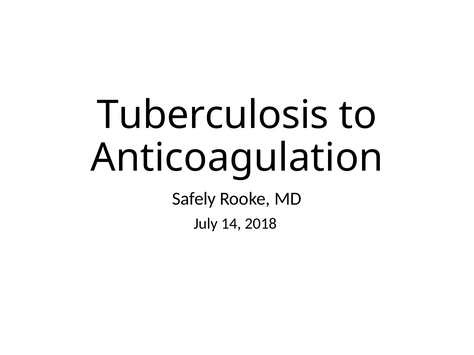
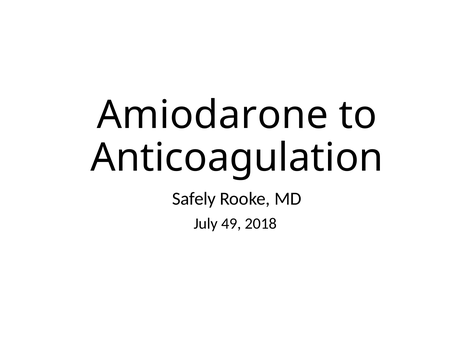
Tuberculosis: Tuberculosis -> Amiodarone
14: 14 -> 49
